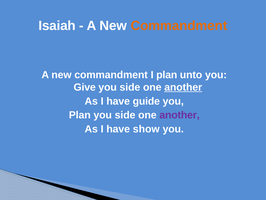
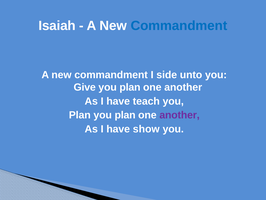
Commandment at (179, 26) colour: orange -> blue
I plan: plan -> side
side at (130, 87): side -> plan
another at (183, 87) underline: present -> none
guide: guide -> teach
side at (125, 115): side -> plan
